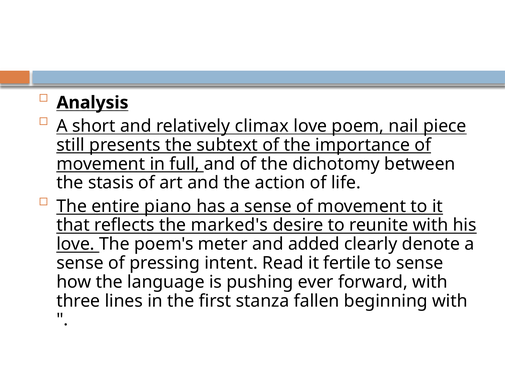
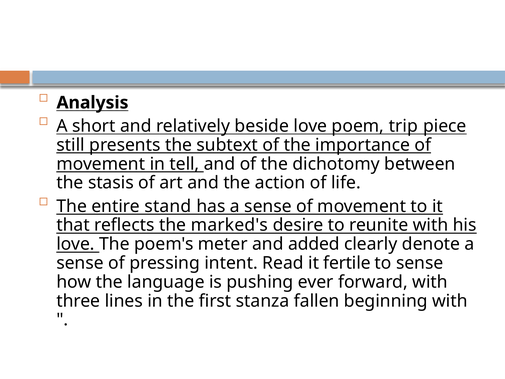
climax: climax -> beside
nail: nail -> trip
full: full -> tell
piano: piano -> stand
